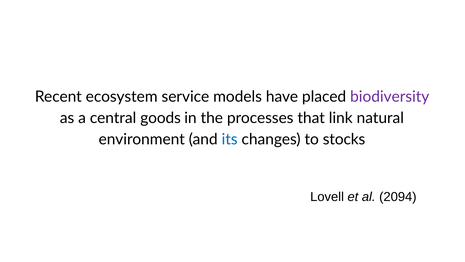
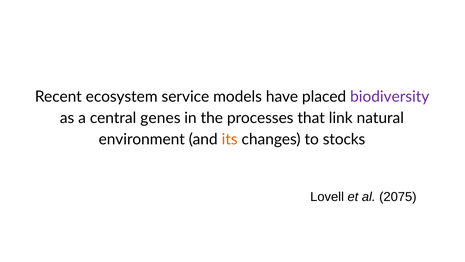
goods: goods -> genes
its colour: blue -> orange
2094: 2094 -> 2075
